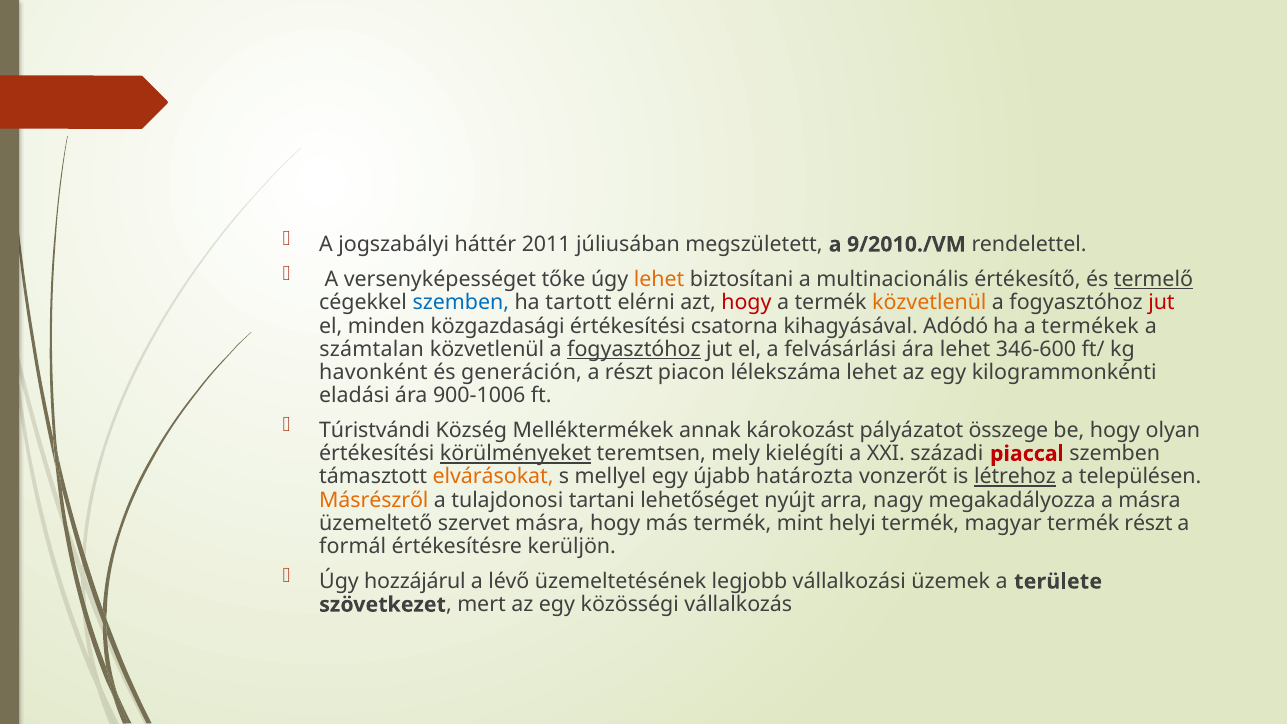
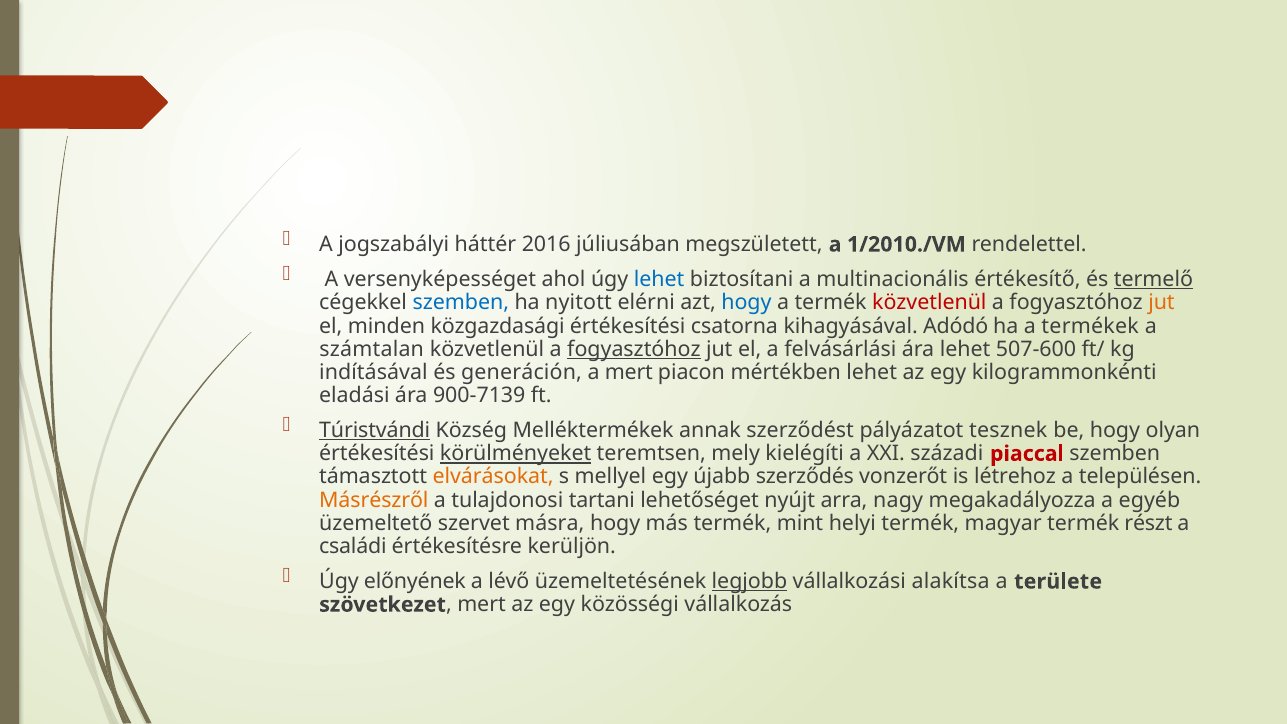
2011: 2011 -> 2016
9/2010./VM: 9/2010./VM -> 1/2010./VM
tőke: tőke -> ahol
lehet at (659, 280) colour: orange -> blue
tartott: tartott -> nyitott
hogy at (746, 303) colour: red -> blue
közvetlenül at (929, 303) colour: orange -> red
jut at (1161, 303) colour: red -> orange
346-600: 346-600 -> 507-600
havonként: havonként -> indításával
a részt: részt -> mert
lélekszáma: lélekszáma -> mértékben
900-1006: 900-1006 -> 900-7139
Túristvándi underline: none -> present
károkozást: károkozást -> szerződést
összege: összege -> tesznek
határozta: határozta -> szerződés
létrehoz underline: present -> none
a másra: másra -> egyéb
formál: formál -> családi
hozzájárul: hozzájárul -> előnyének
legjobb underline: none -> present
üzemek: üzemek -> alakítsa
